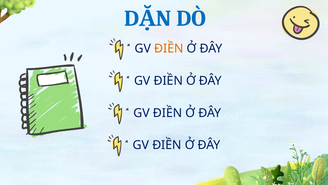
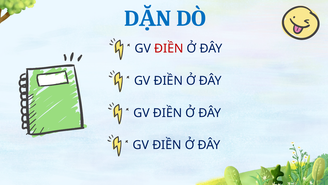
ĐIỀN at (169, 49) colour: orange -> red
